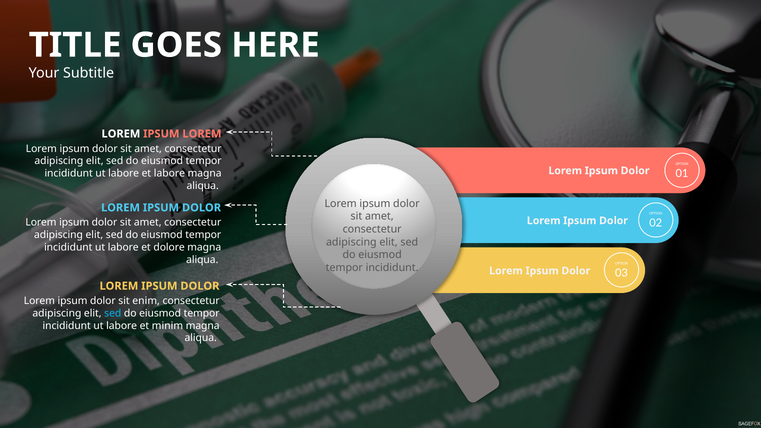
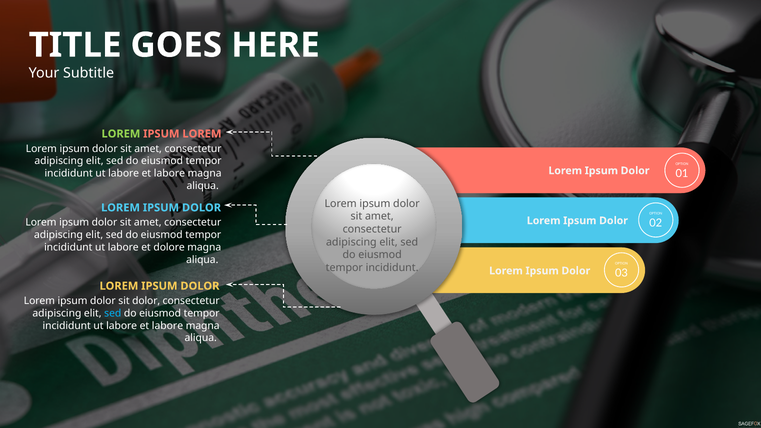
LOREM at (121, 134) colour: white -> light green
sit enim: enim -> dolor
minim at (167, 326): minim -> labore
